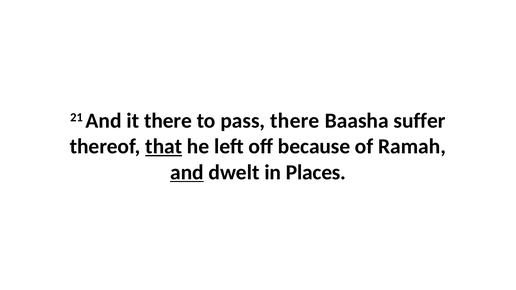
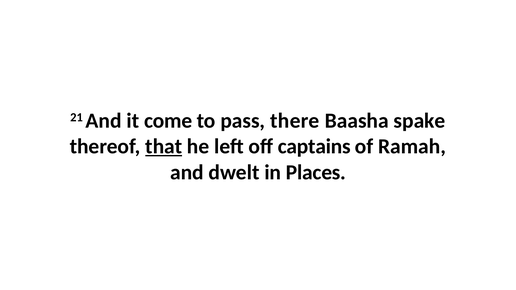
it there: there -> come
suffer: suffer -> spake
because: because -> captains
and at (187, 172) underline: present -> none
